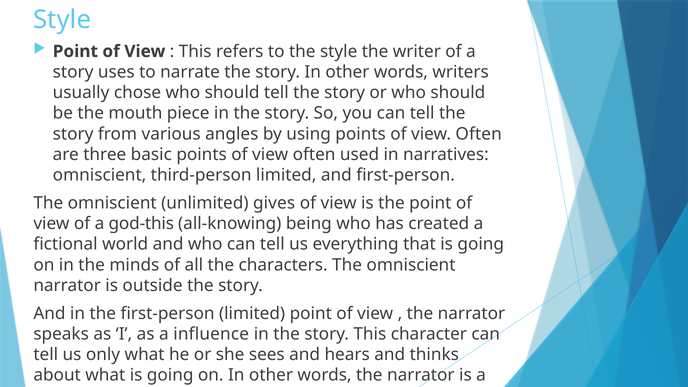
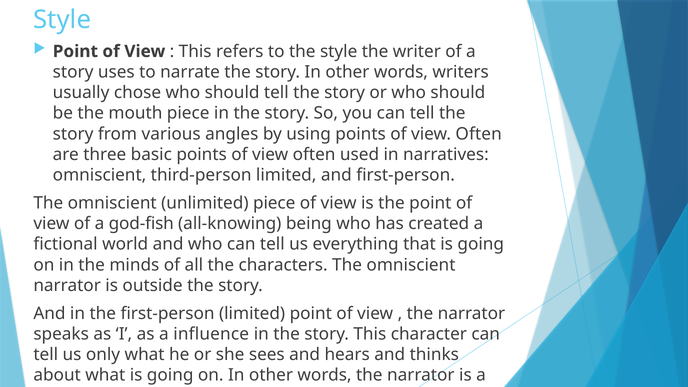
unlimited gives: gives -> piece
god-this: god-this -> god-fish
